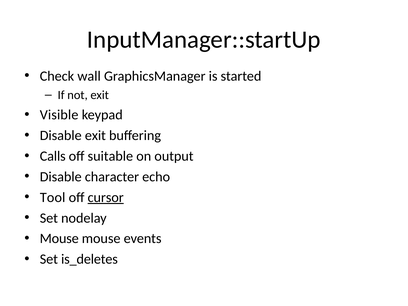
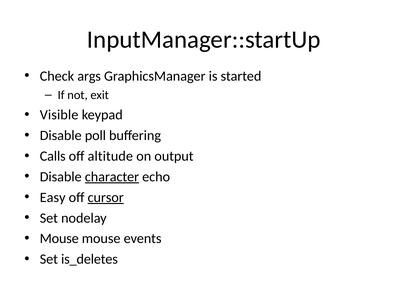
wall: wall -> args
Disable exit: exit -> poll
suitable: suitable -> altitude
character underline: none -> present
Tool: Tool -> Easy
